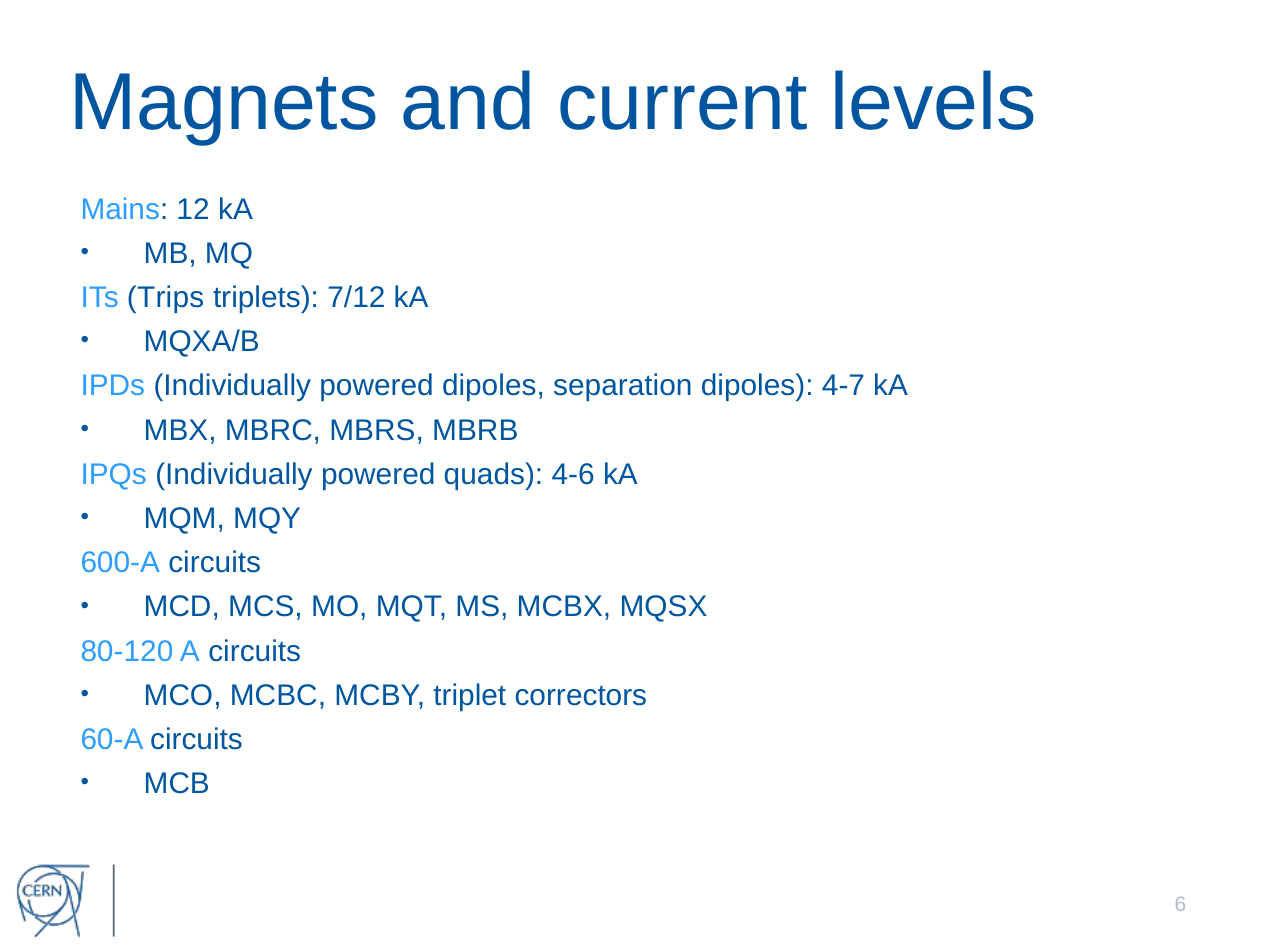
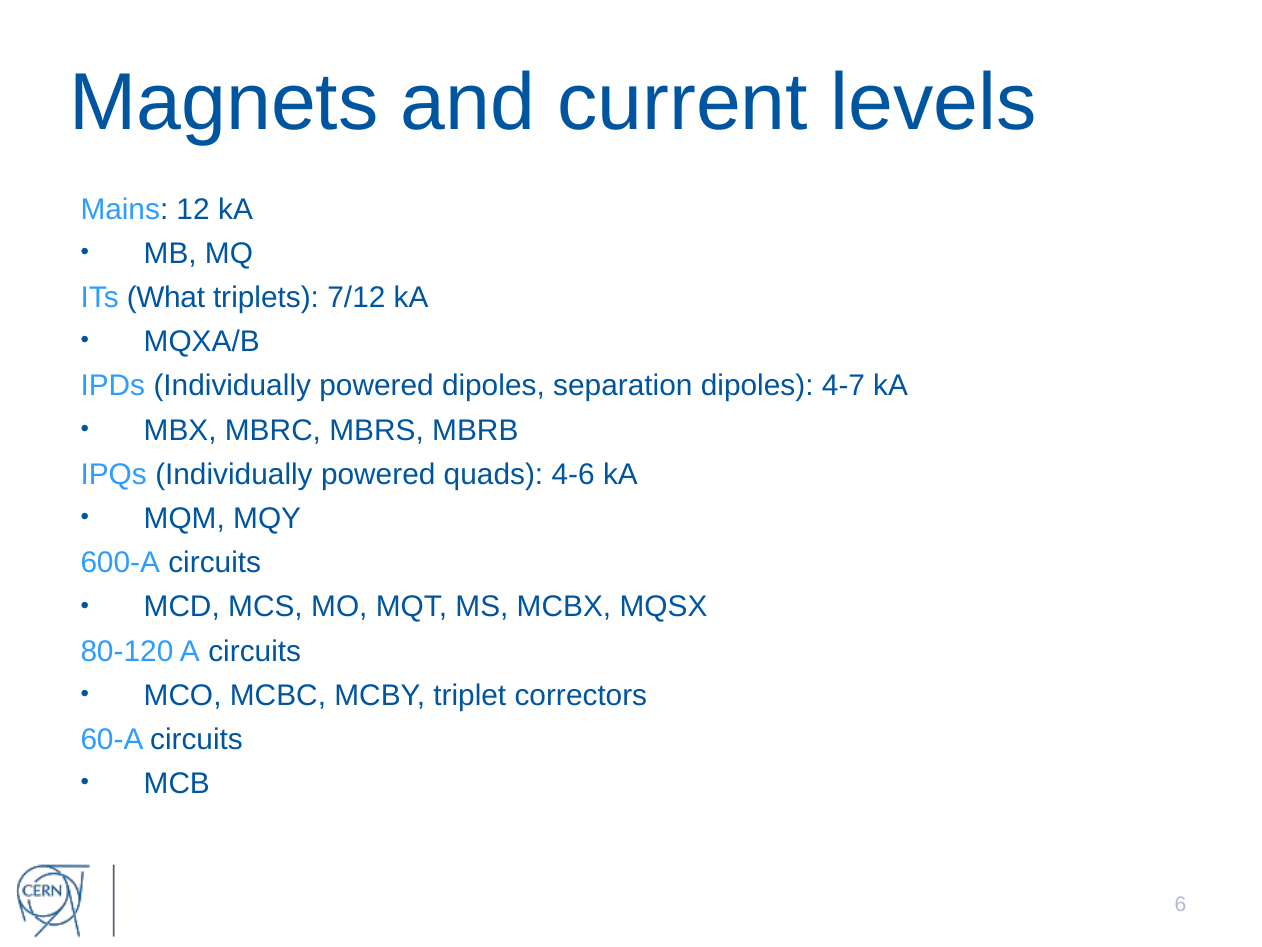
Trips: Trips -> What
